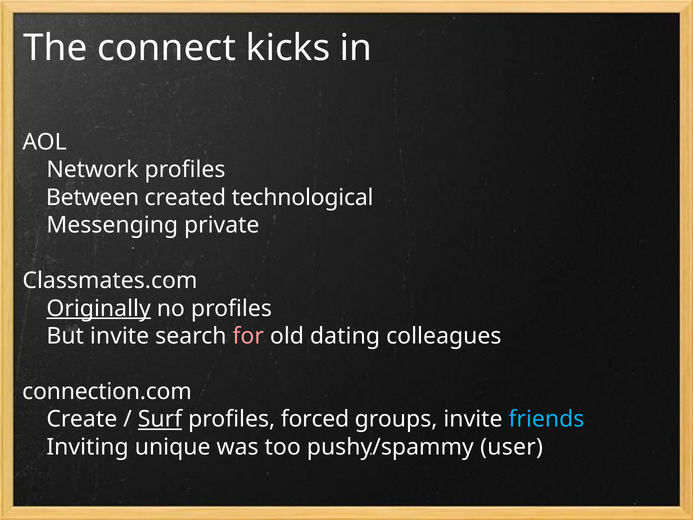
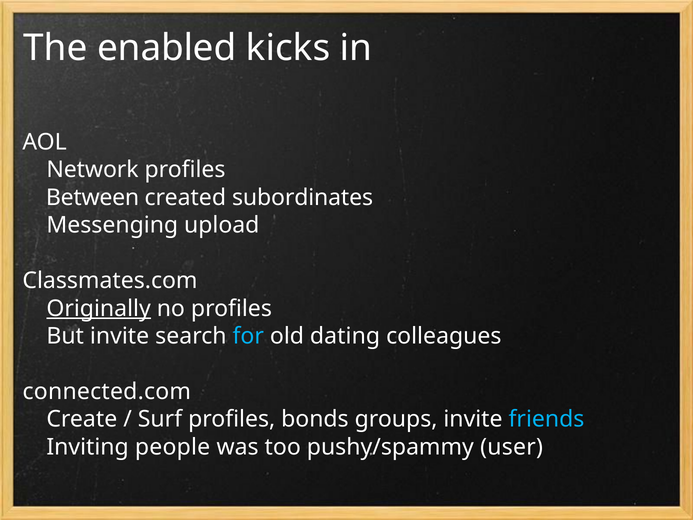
connect: connect -> enabled
technological: technological -> subordinates
private: private -> upload
for colour: pink -> light blue
connection.com: connection.com -> connected.com
Surf underline: present -> none
forced: forced -> bonds
unique: unique -> people
